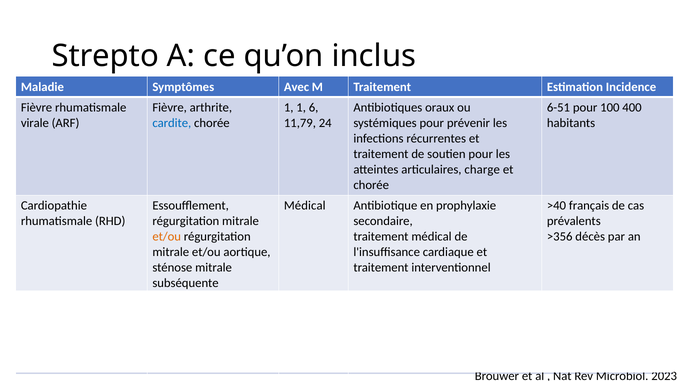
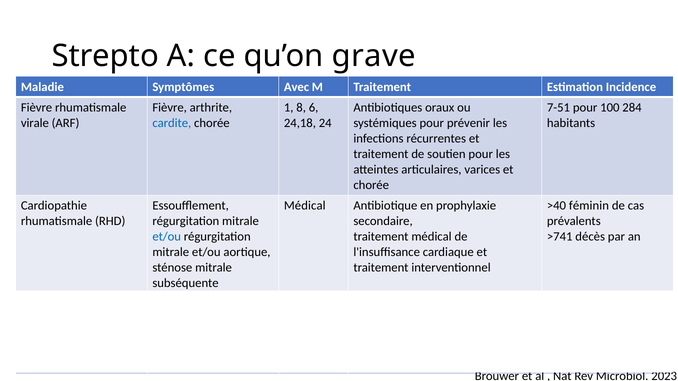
inclus: inclus -> grave
1 1: 1 -> 8
6-51: 6-51 -> 7-51
400: 400 -> 284
11,79: 11,79 -> 24,18
charge: charge -> varices
français: français -> féminin
et/ou at (167, 237) colour: orange -> blue
>356: >356 -> >741
